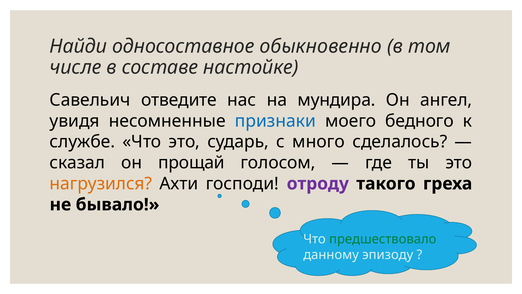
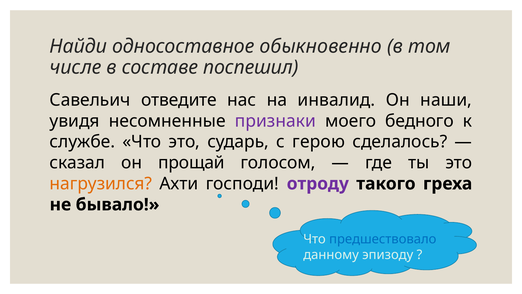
настойке: настойке -> поспешил
мундира: мундира -> инвалид
ангел: ангел -> наши
признаки colour: blue -> purple
много: много -> герою
предшествовало colour: green -> blue
